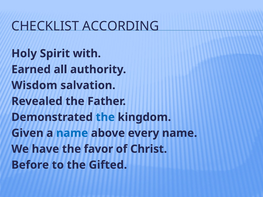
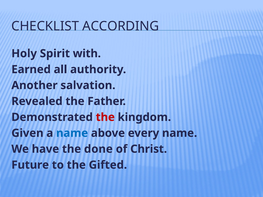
Wisdom: Wisdom -> Another
the at (105, 117) colour: blue -> red
favor: favor -> done
Before: Before -> Future
